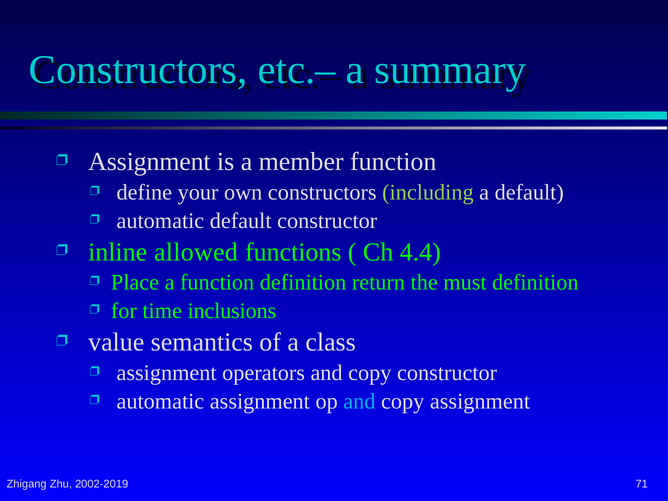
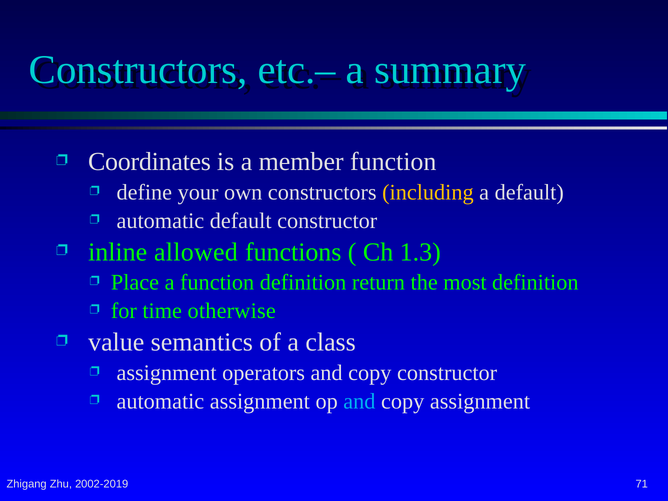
Assignment at (149, 162): Assignment -> Coordinates
including colour: light green -> yellow
4.4: 4.4 -> 1.3
must: must -> most
inclusions: inclusions -> otherwise
